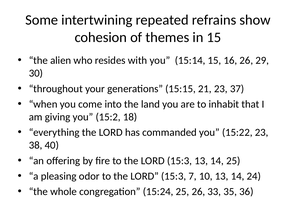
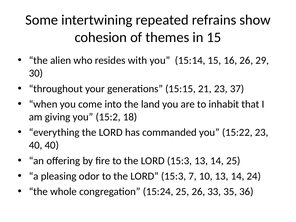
38 at (36, 145): 38 -> 40
